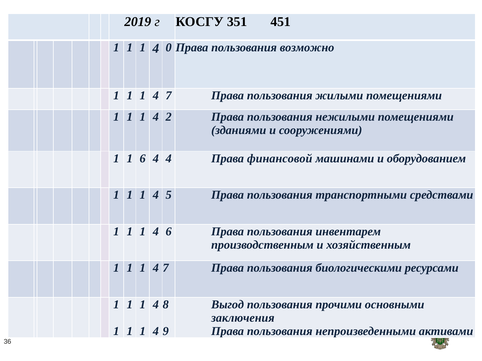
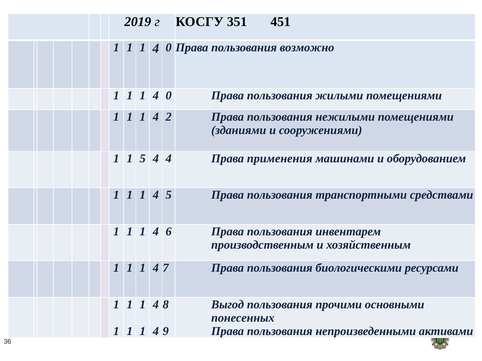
7 at (169, 96): 7 -> 0
1 6: 6 -> 5
финансовой: финансовой -> применения
заключения: заключения -> понесенных
